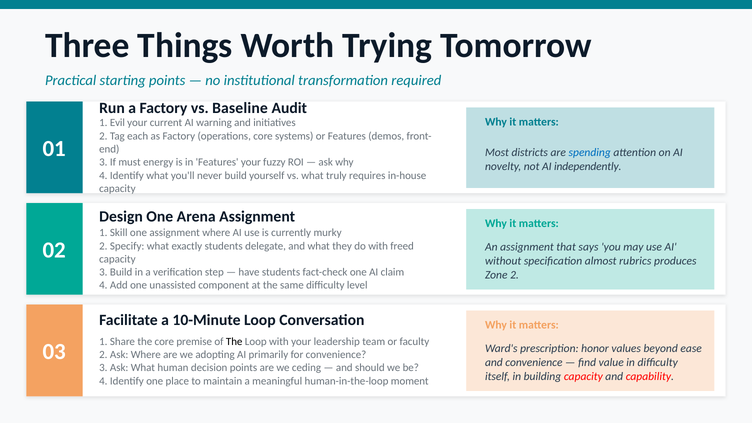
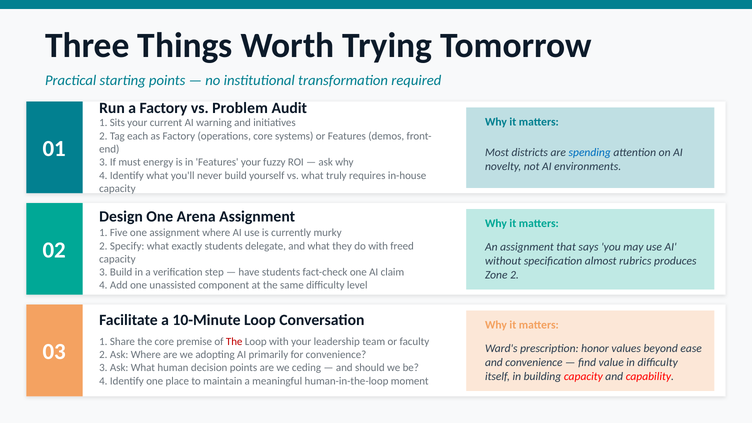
Baseline: Baseline -> Problem
Evil: Evil -> Sits
independently: independently -> environments
Skill: Skill -> Five
The at (234, 341) colour: black -> red
